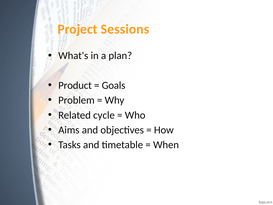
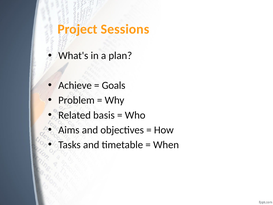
Product: Product -> Achieve
cycle: cycle -> basis
